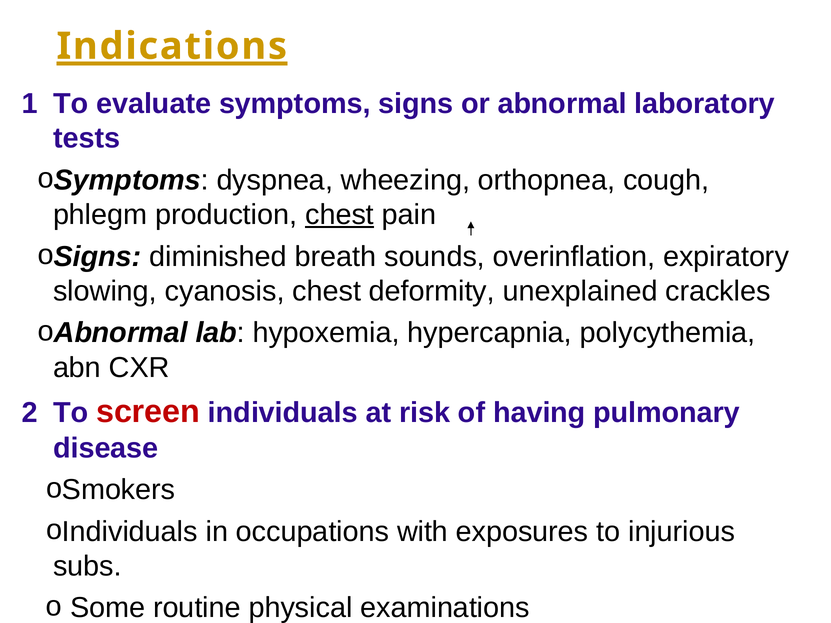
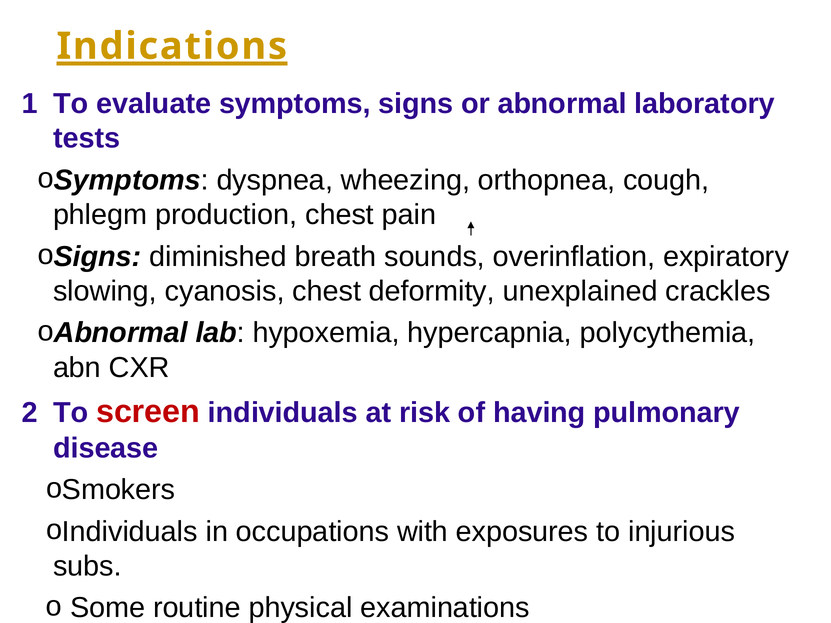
chest at (340, 215) underline: present -> none
